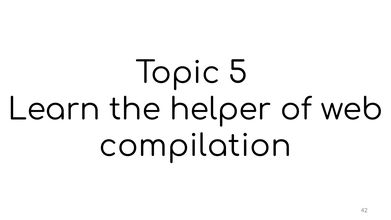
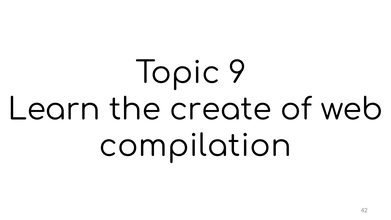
5: 5 -> 9
helper: helper -> create
